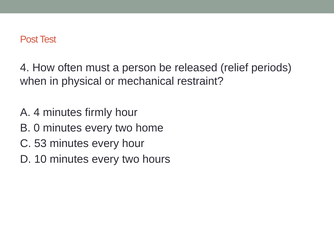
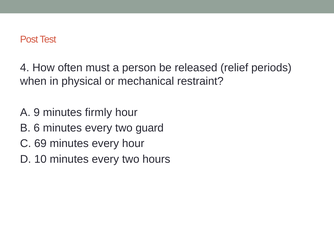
A 4: 4 -> 9
0: 0 -> 6
home: home -> guard
53: 53 -> 69
